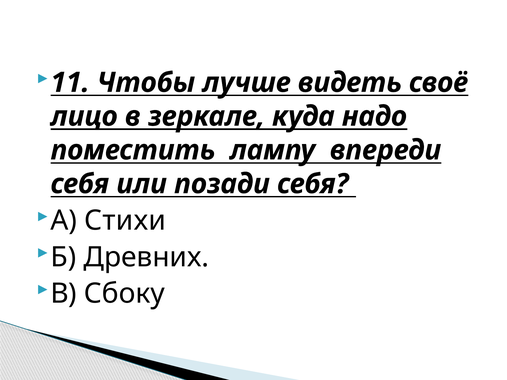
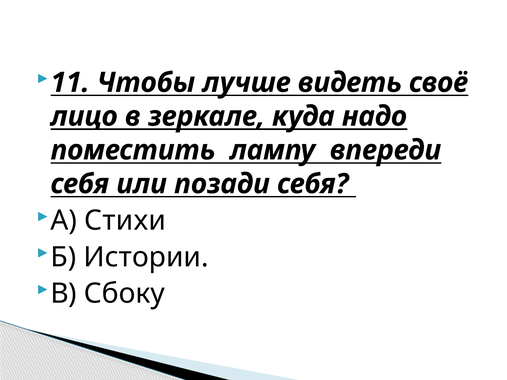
Древних: Древних -> Истории
